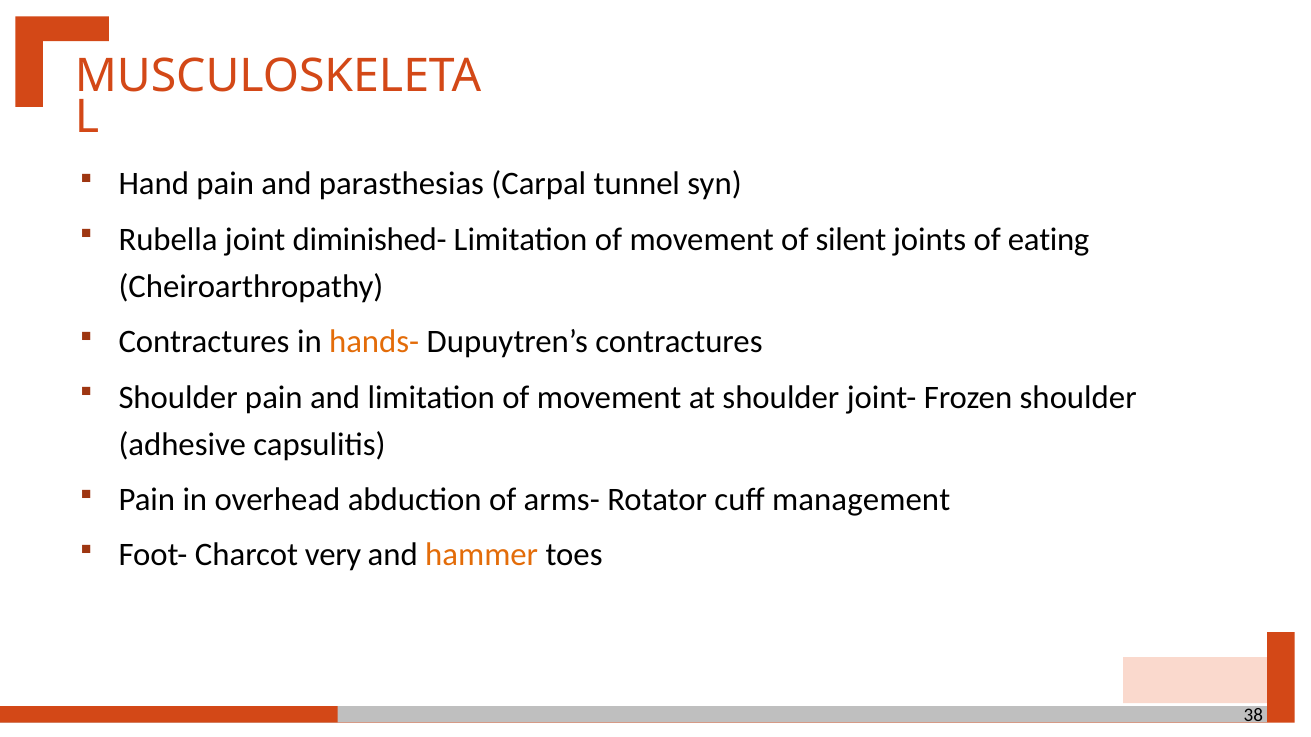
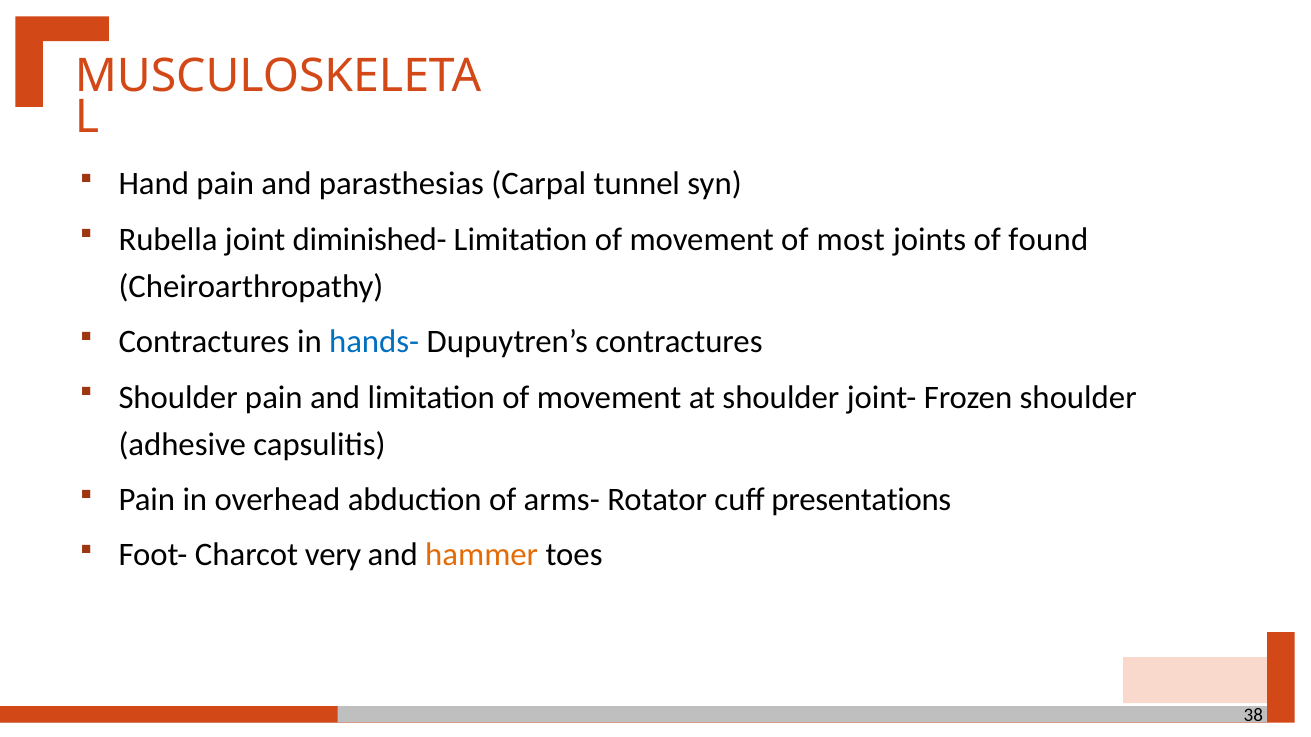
silent: silent -> most
eating: eating -> found
hands- colour: orange -> blue
management: management -> presentations
